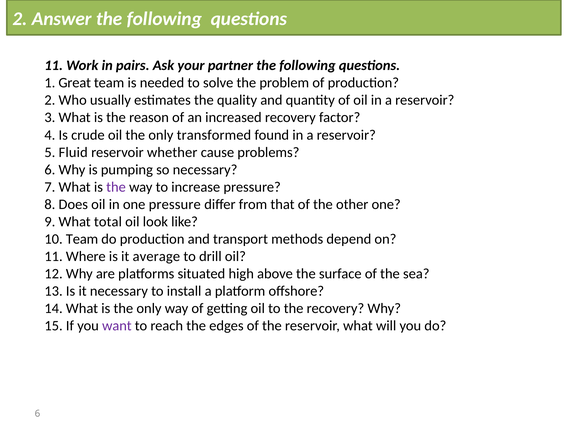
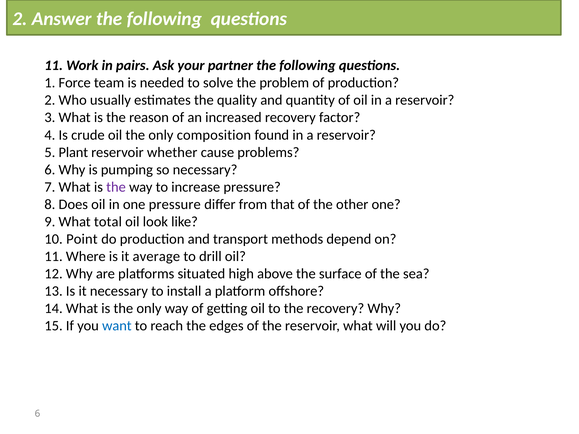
Great: Great -> Force
transformed: transformed -> composition
Fluid: Fluid -> Plant
10 Team: Team -> Point
want colour: purple -> blue
